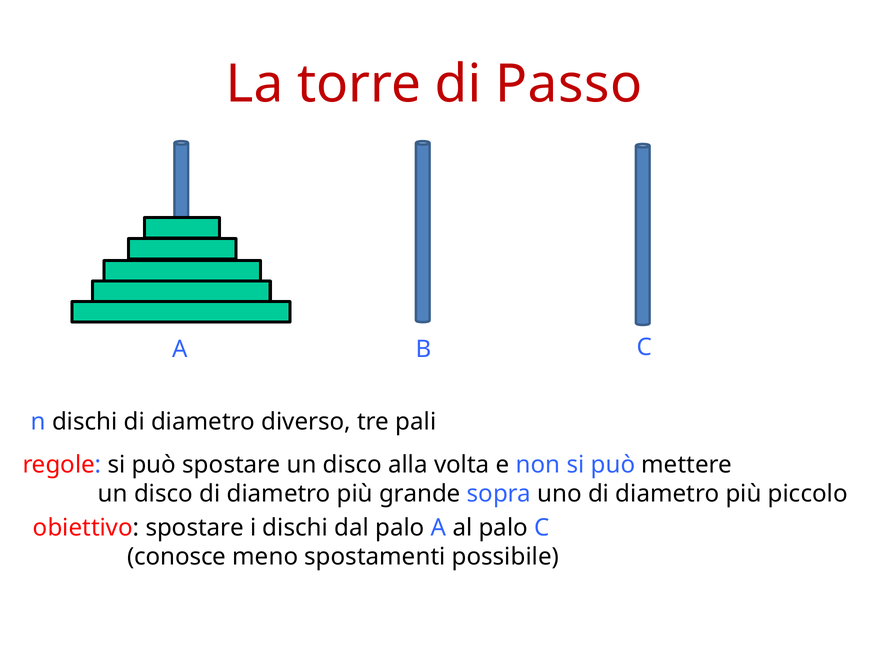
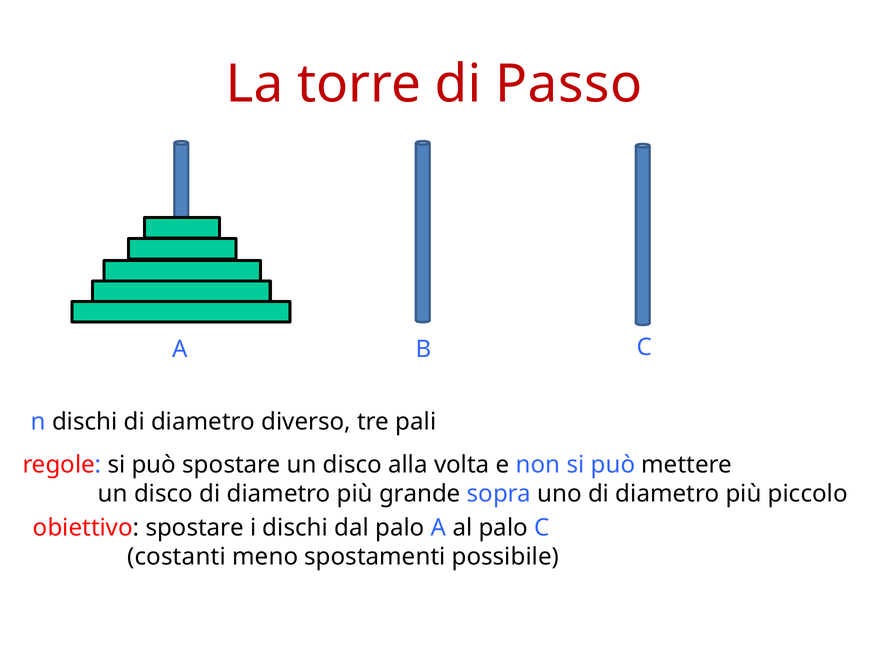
conosce: conosce -> costanti
